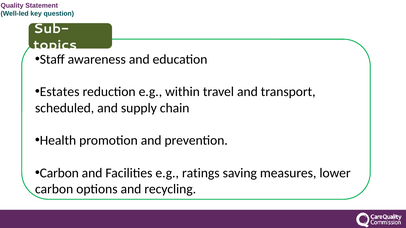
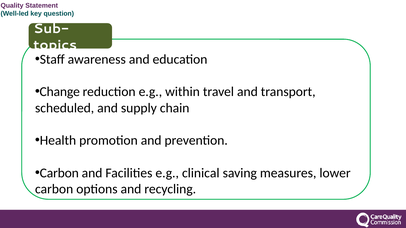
Estates: Estates -> Change
ratings: ratings -> clinical
